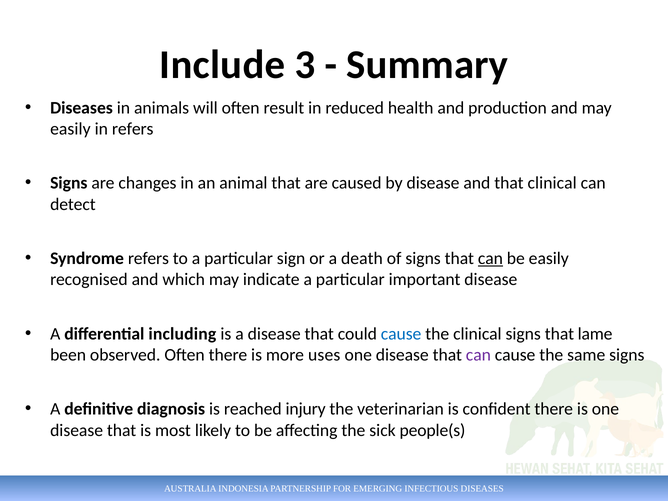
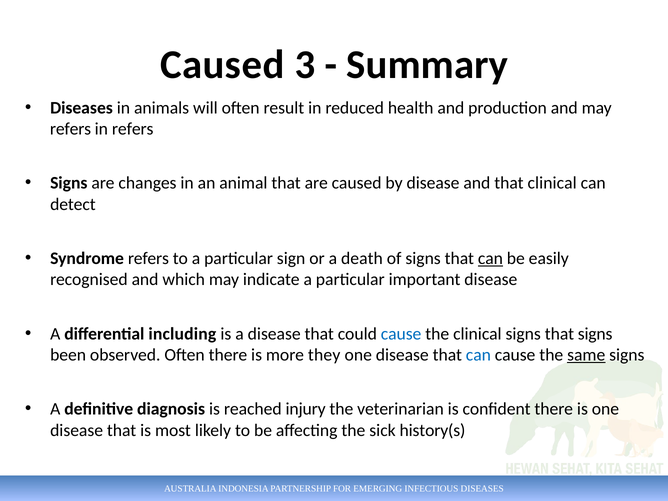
Include at (222, 65): Include -> Caused
easily at (70, 129): easily -> refers
that lame: lame -> signs
uses: uses -> they
can at (478, 355) colour: purple -> blue
same underline: none -> present
people(s: people(s -> history(s
